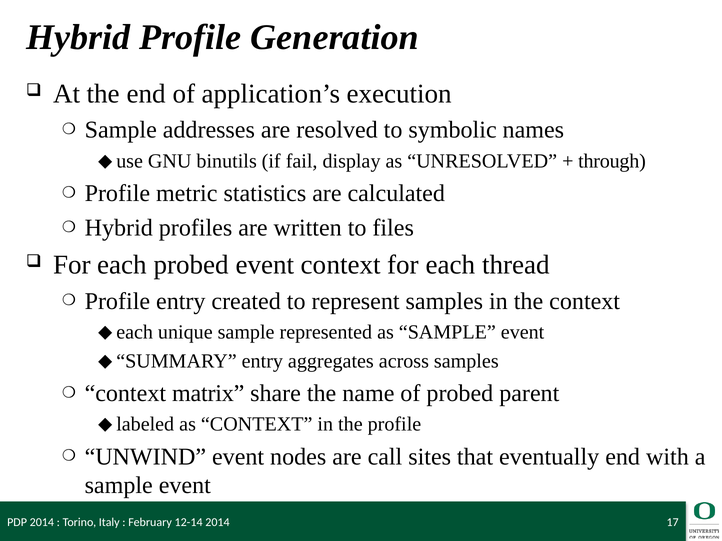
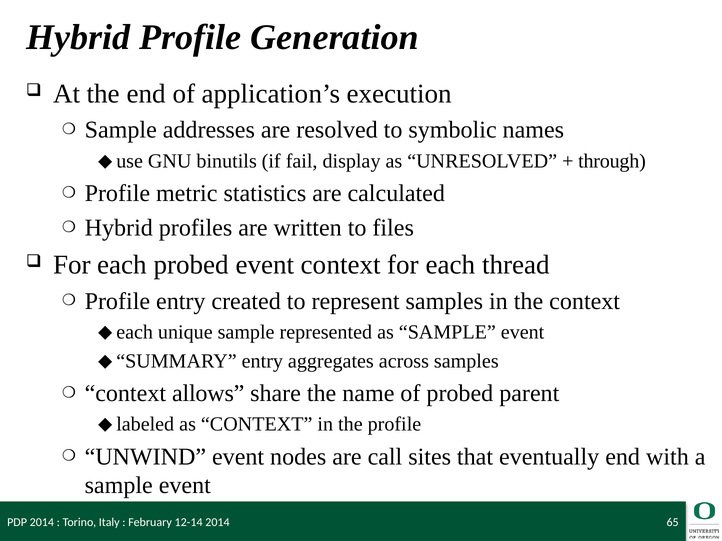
matrix: matrix -> allows
17: 17 -> 65
